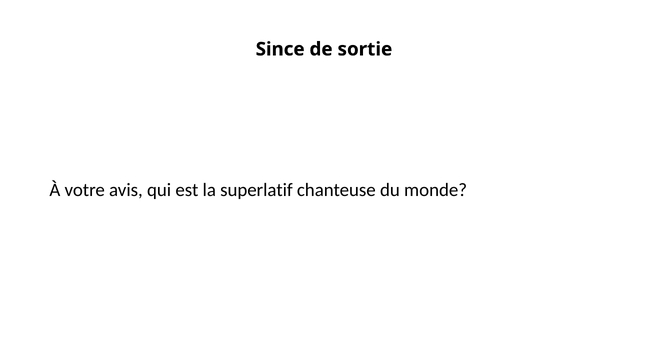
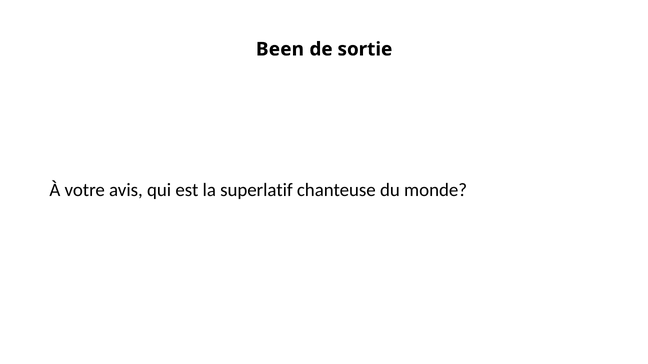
Since: Since -> Been
